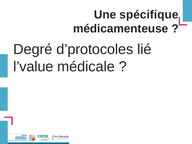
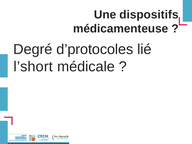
spécifique: spécifique -> dispositifs
l’value: l’value -> l’short
